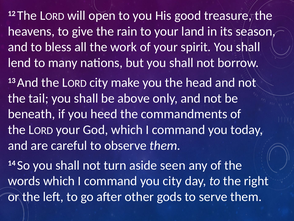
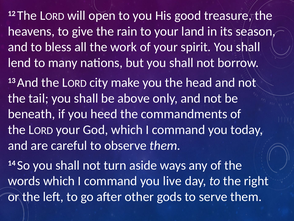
seen: seen -> ways
you city: city -> live
